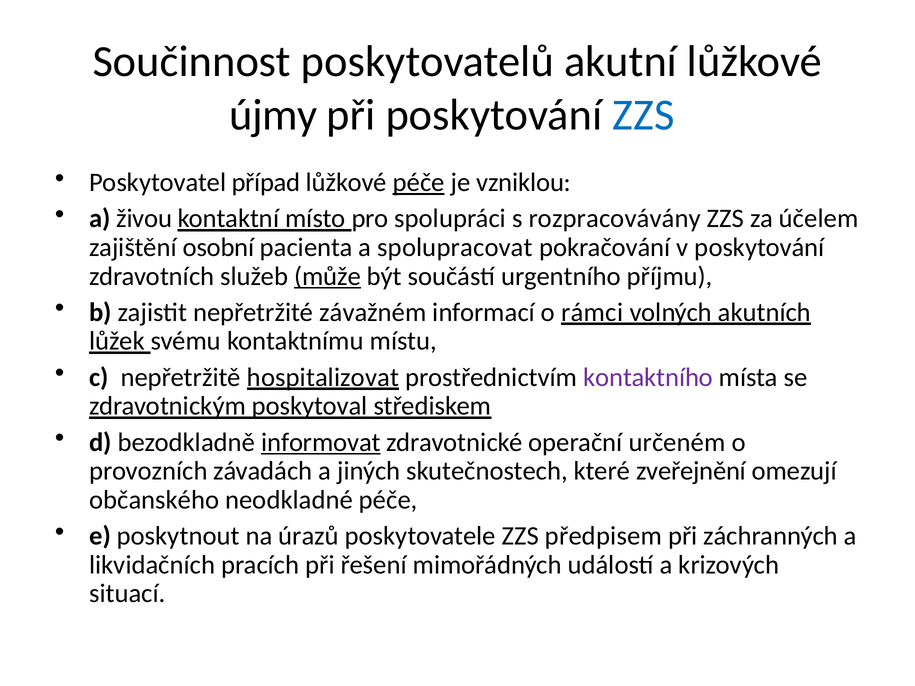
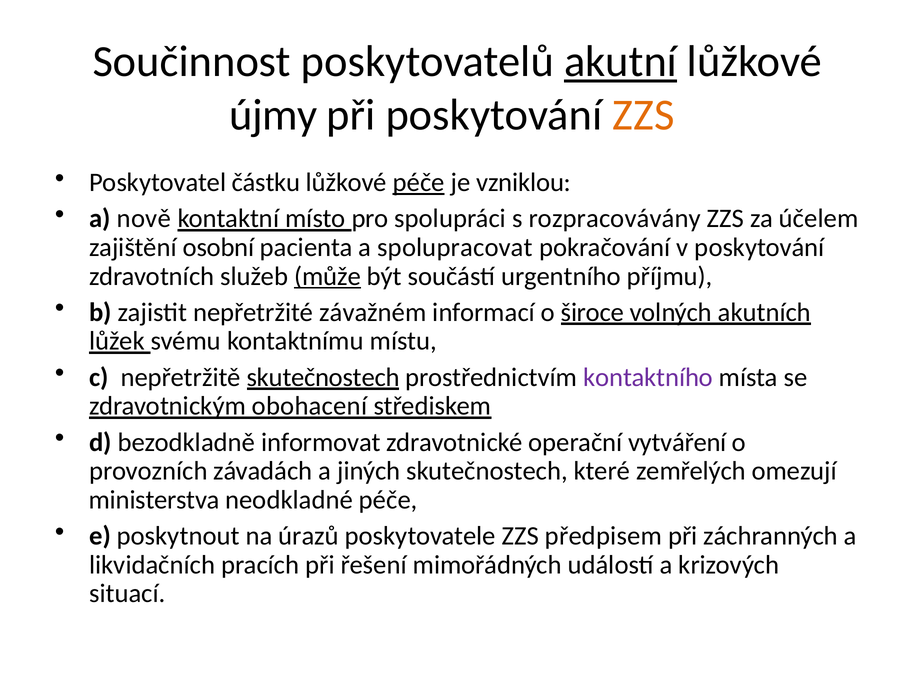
akutní underline: none -> present
ZZS at (644, 115) colour: blue -> orange
případ: případ -> částku
živou: živou -> nově
rámci: rámci -> široce
nepřetržitě hospitalizovat: hospitalizovat -> skutečnostech
poskytoval: poskytoval -> obohacení
informovat underline: present -> none
určeném: určeném -> vytváření
zveřejnění: zveřejnění -> zemřelých
občanského: občanského -> ministerstva
